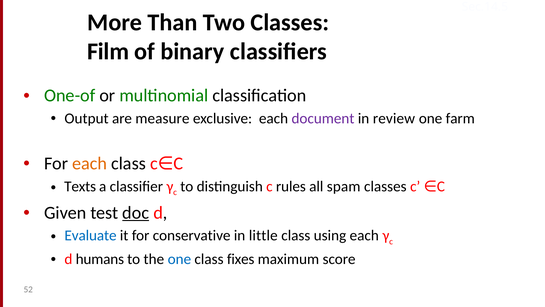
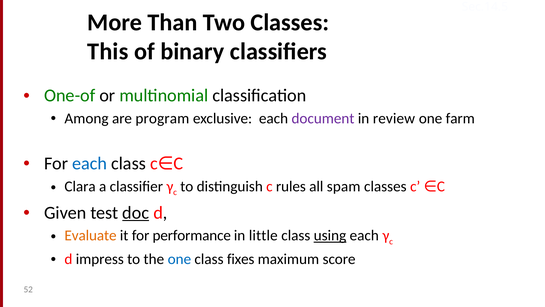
Film: Film -> This
Output: Output -> Among
measure: measure -> program
each at (90, 163) colour: orange -> blue
Texts: Texts -> Clara
Evaluate colour: blue -> orange
conservative: conservative -> performance
using underline: none -> present
humans: humans -> impress
